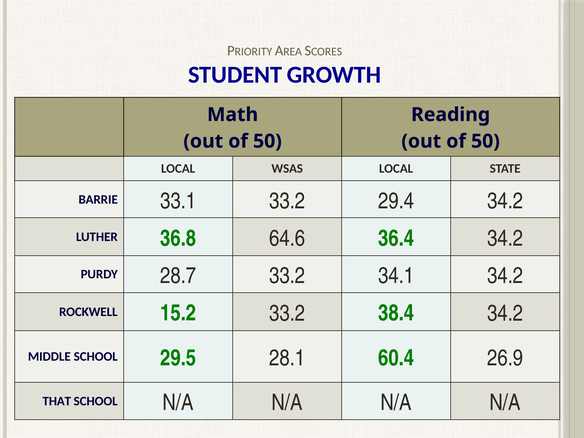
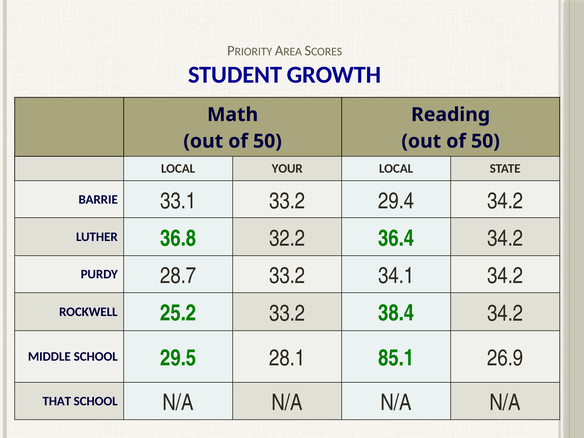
WSAS: WSAS -> YOUR
64.6: 64.6 -> 32.2
15.2: 15.2 -> 25.2
60.4: 60.4 -> 85.1
